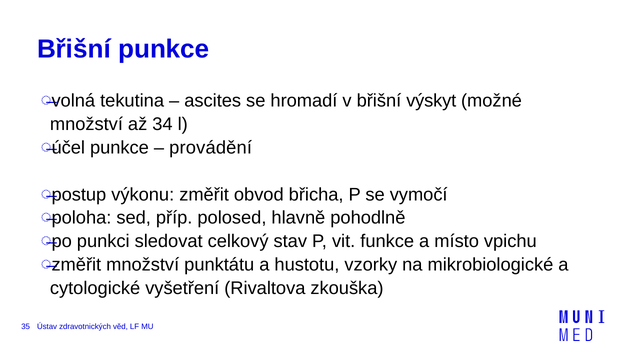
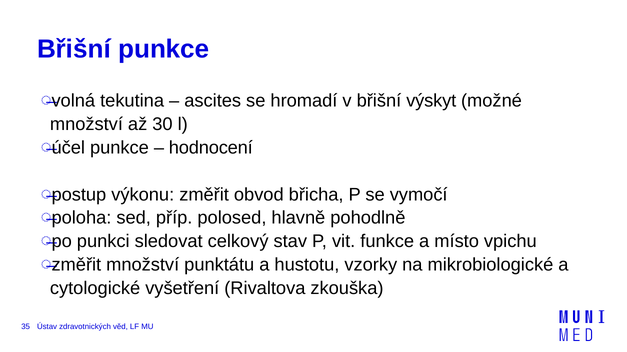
34: 34 -> 30
provádění: provádění -> hodnocení
